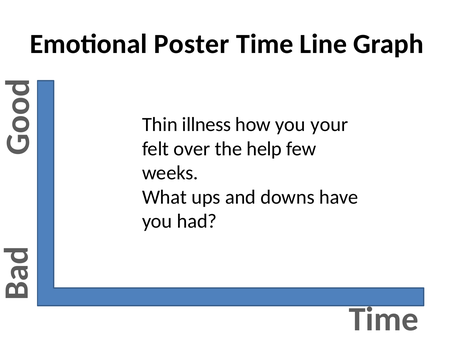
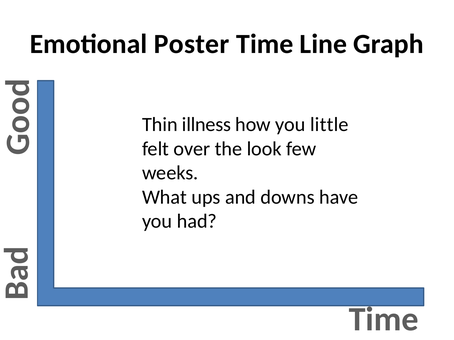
your: your -> little
help: help -> look
